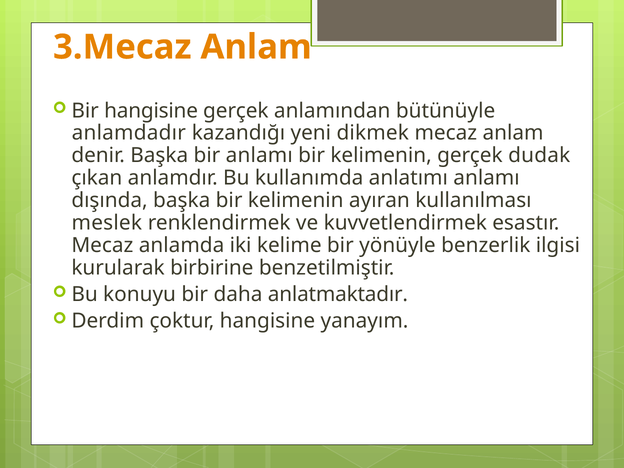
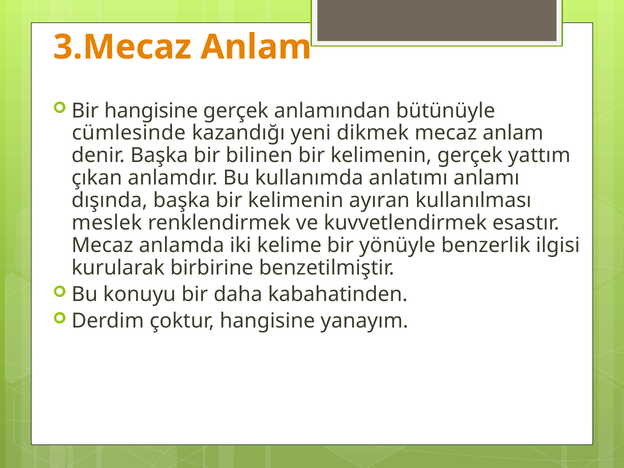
anlamdadır: anlamdadır -> cümlesinde
bir anlamı: anlamı -> bilinen
dudak: dudak -> yattım
anlatmaktadır: anlatmaktadır -> kabahatinden
